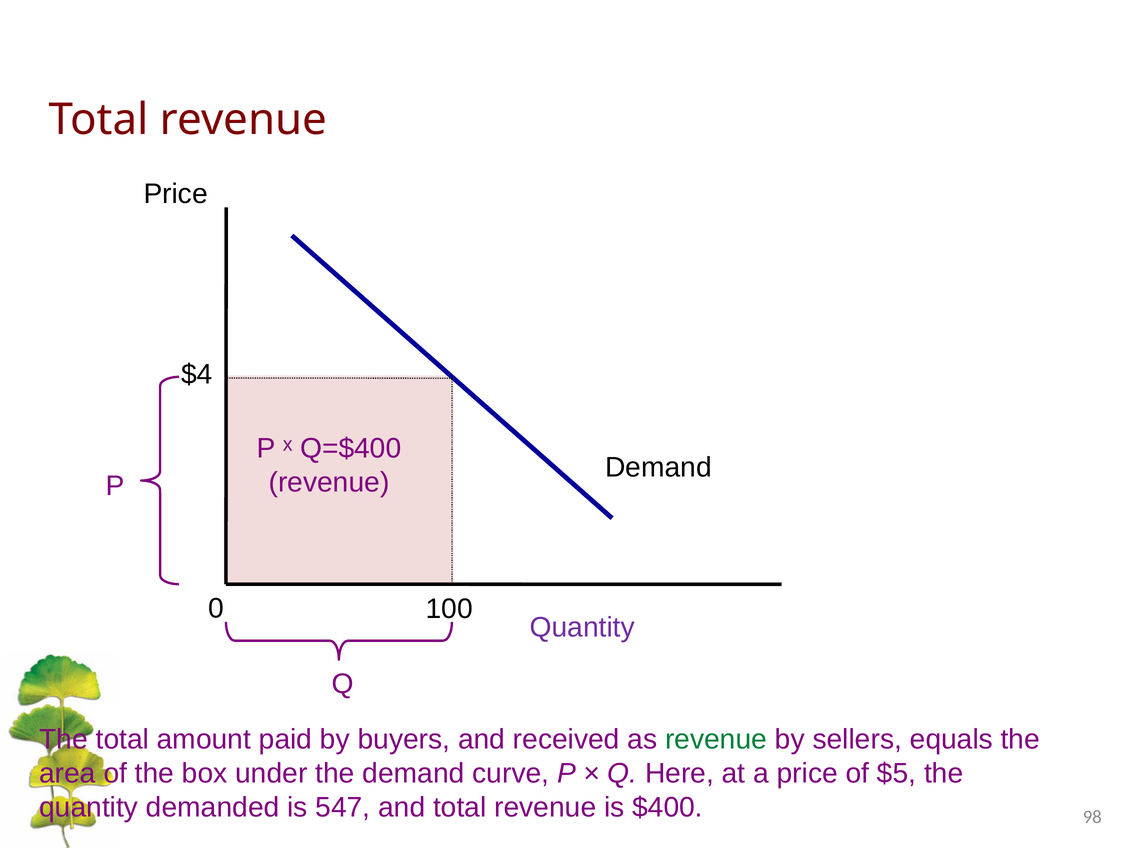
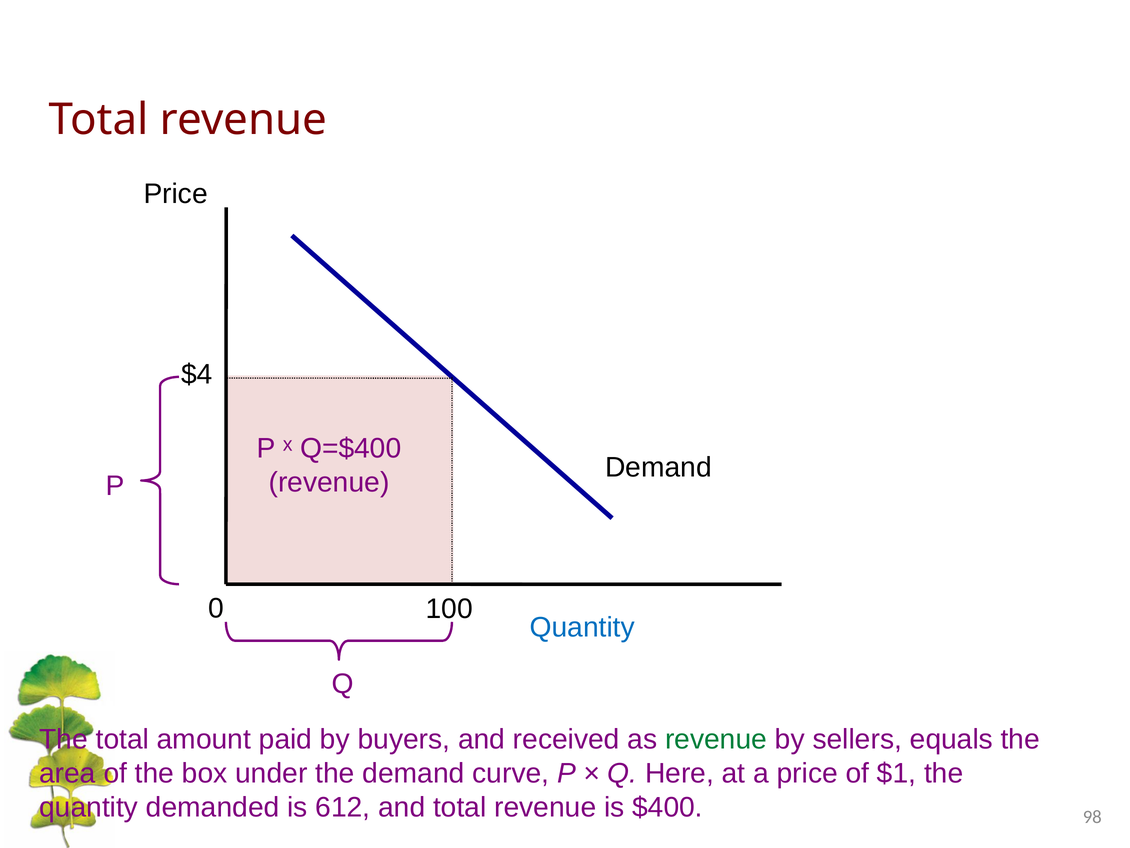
Quantity at (582, 627) colour: purple -> blue
$5: $5 -> $1
547: 547 -> 612
